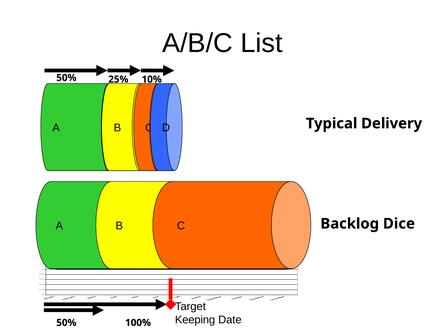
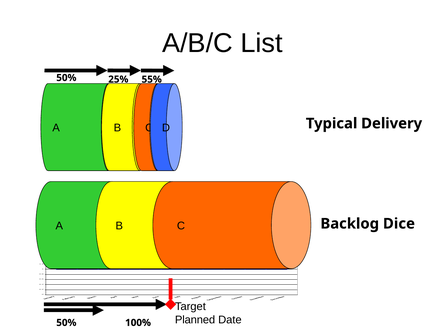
10%: 10% -> 55%
Keeping: Keeping -> Planned
